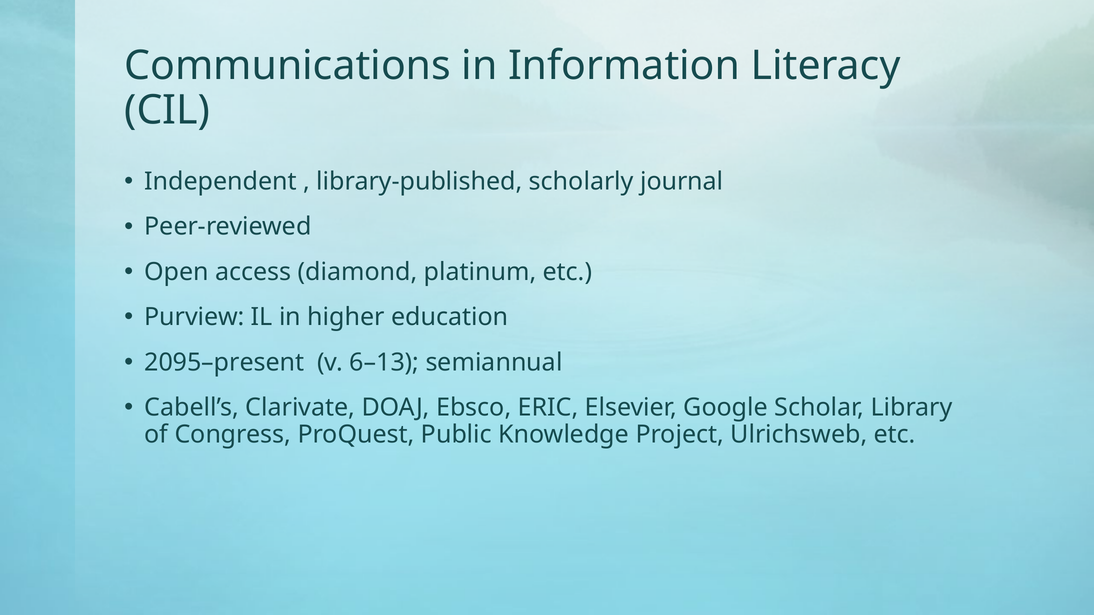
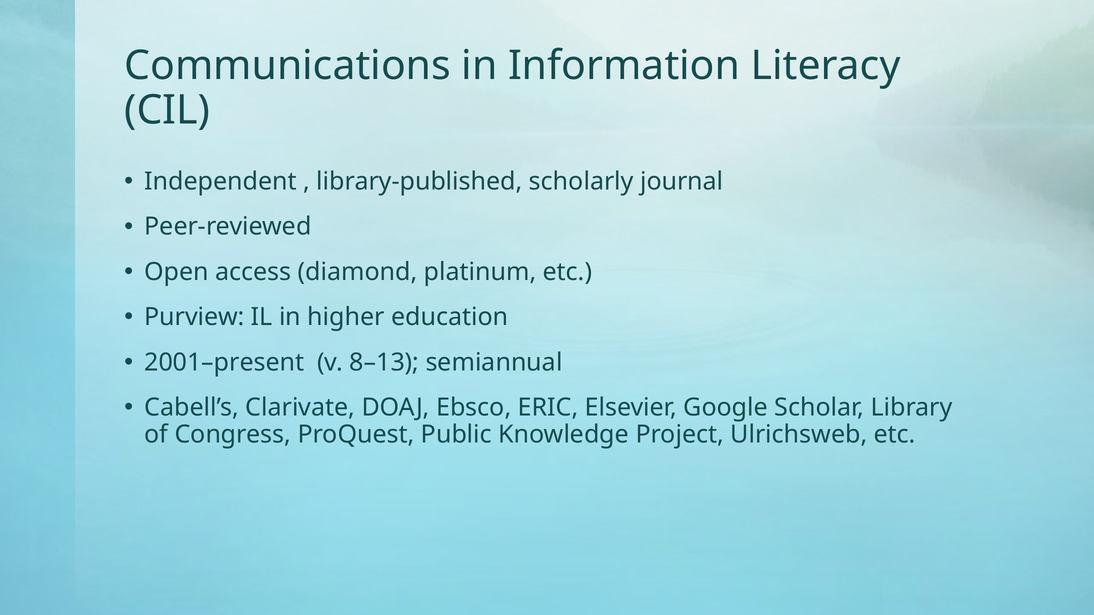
2095–present: 2095–present -> 2001–present
6–13: 6–13 -> 8–13
